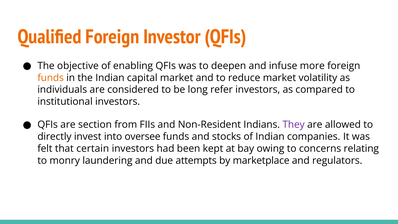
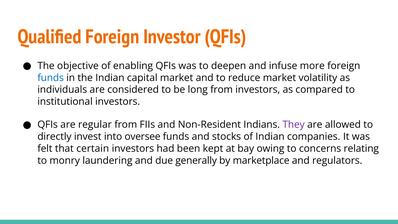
funds at (51, 78) colour: orange -> blue
long refer: refer -> from
section: section -> regular
attempts: attempts -> generally
